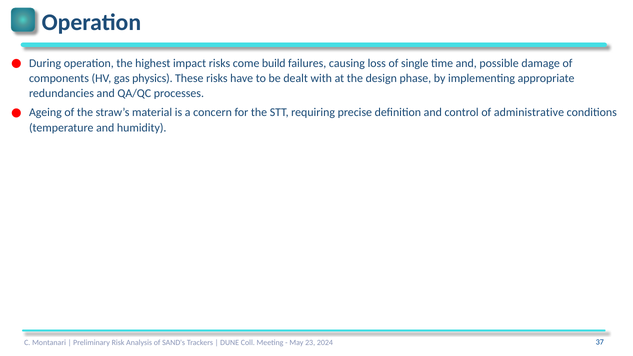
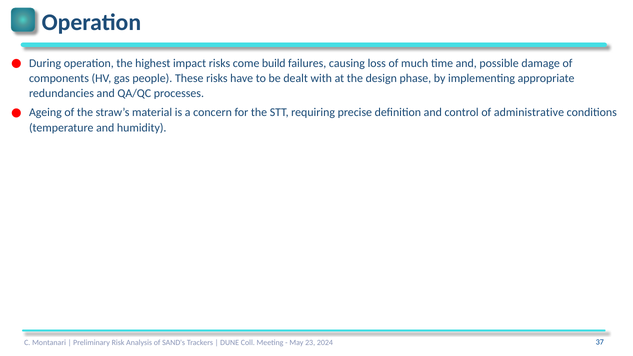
single: single -> much
physics: physics -> people
